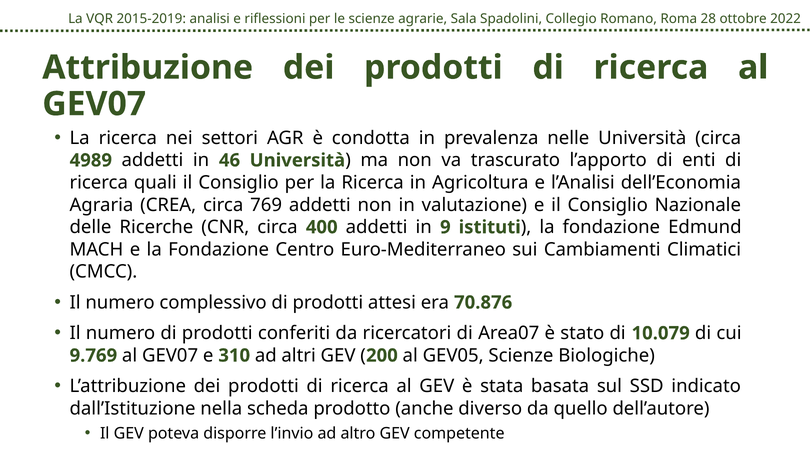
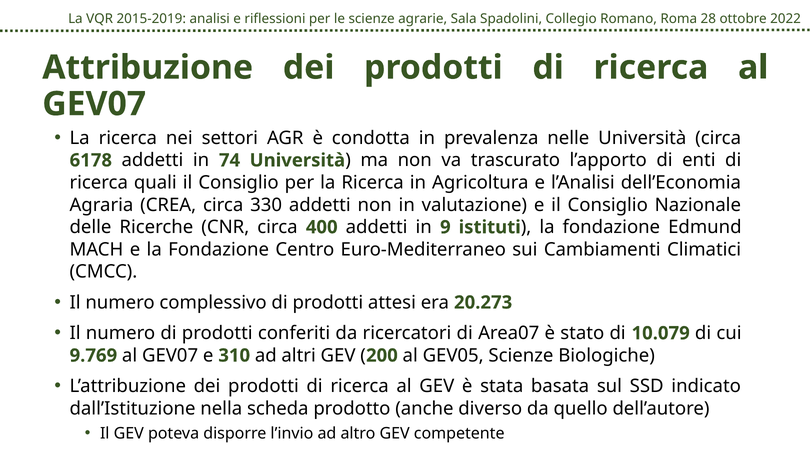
4989: 4989 -> 6178
46: 46 -> 74
769: 769 -> 330
70.876: 70.876 -> 20.273
